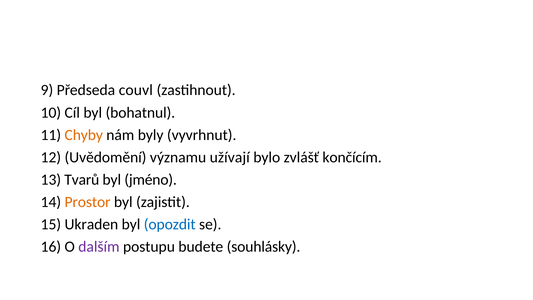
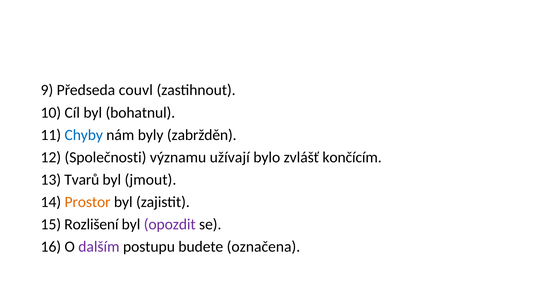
Chyby colour: orange -> blue
vyvrhnut: vyvrhnut -> zabržděn
Uvědomění: Uvědomění -> Společnosti
jméno: jméno -> jmout
Ukraden: Ukraden -> Rozlišení
opozdit colour: blue -> purple
souhlásky: souhlásky -> označena
